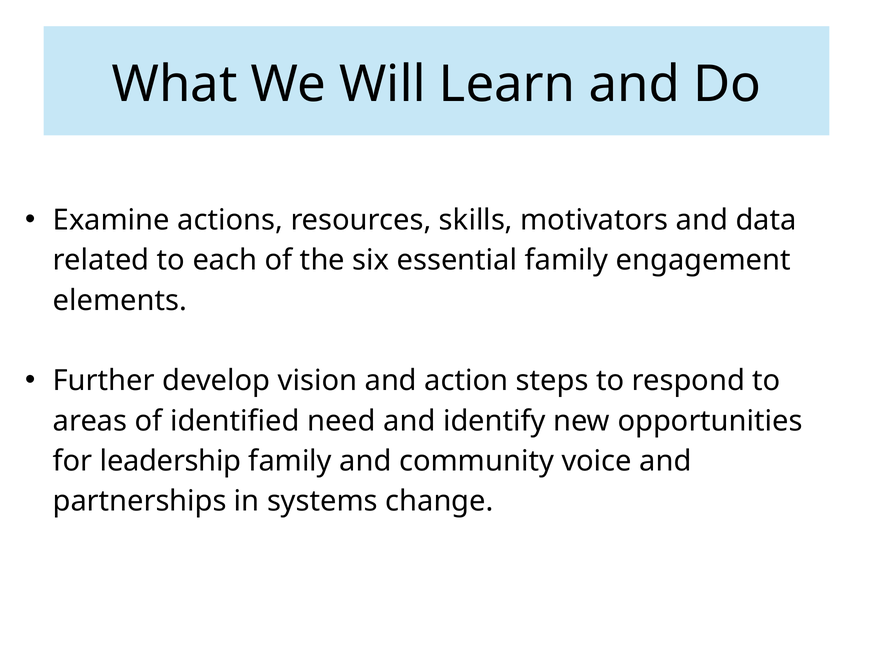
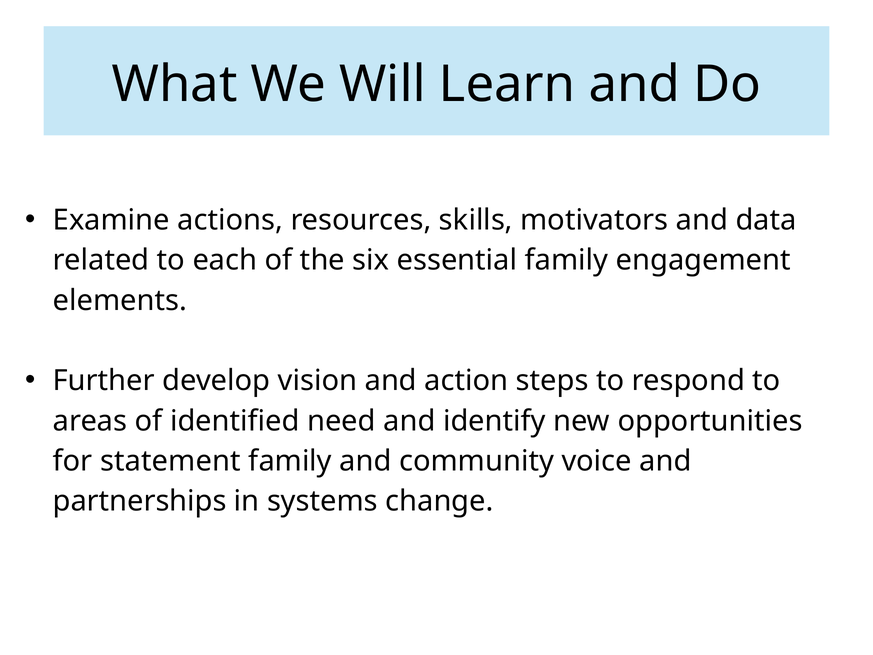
leadership: leadership -> statement
